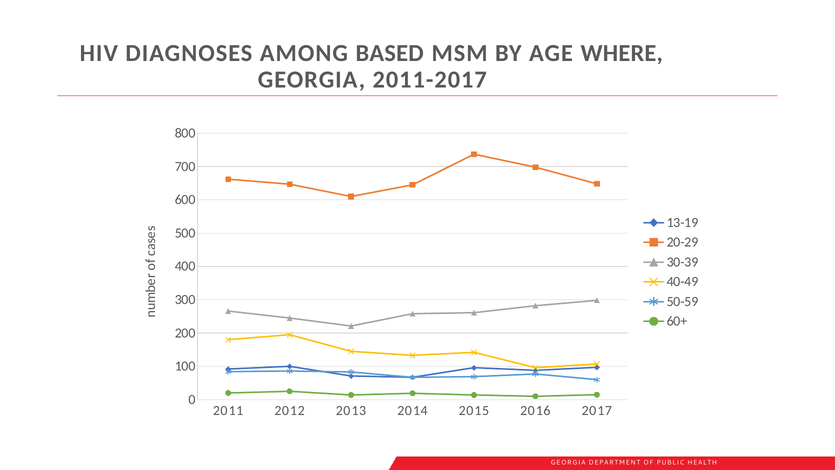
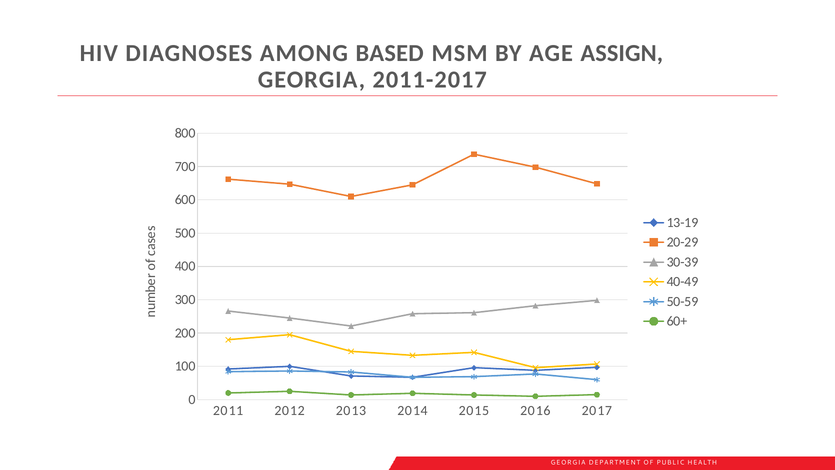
WHERE: WHERE -> ASSIGN
